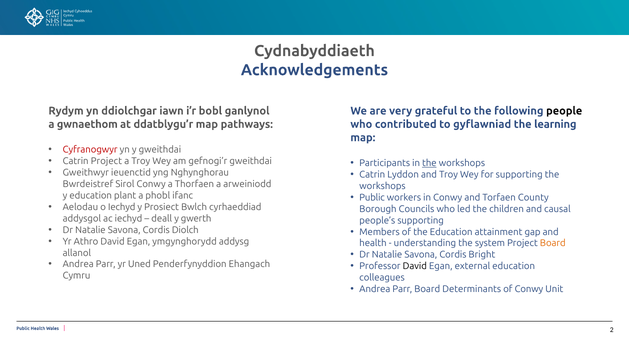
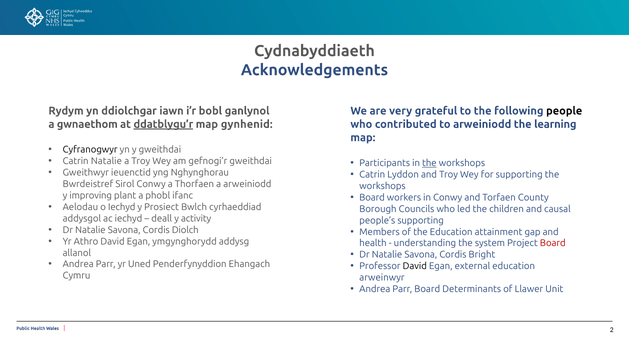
ddatblygu’r underline: none -> present
pathways: pathways -> gynhenid
to gyflawniad: gyflawniad -> arweiniodd
Cyfranogwyr colour: red -> black
Catrin Project: Project -> Natalie
y education: education -> improving
Public at (372, 197): Public -> Board
gwerth: gwerth -> activity
Board at (553, 243) colour: orange -> red
colleagues: colleagues -> arweinwyr
of Conwy: Conwy -> Llawer
